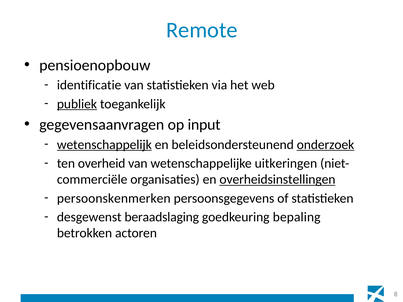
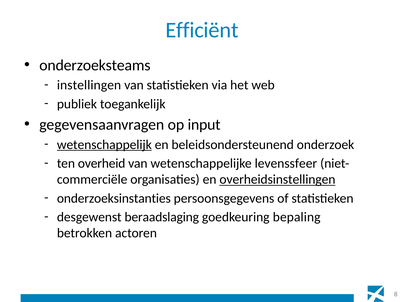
Remote: Remote -> Efficiënt
pensioenopbouw: pensioenopbouw -> onderzoeksteams
identificatie: identificatie -> instellingen
publiek underline: present -> none
onderzoek underline: present -> none
uitkeringen: uitkeringen -> levenssfeer
persoonskenmerken: persoonskenmerken -> onderzoeksinstanties
